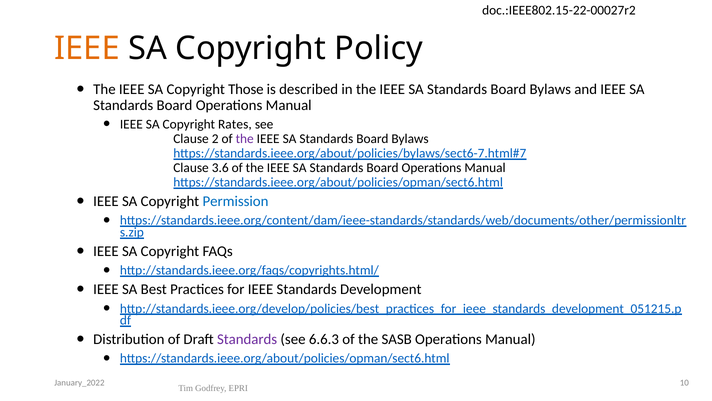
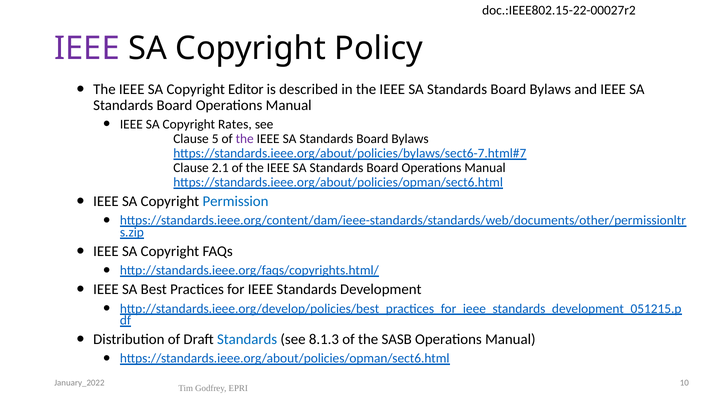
IEEE at (87, 48) colour: orange -> purple
Those: Those -> Editor
2: 2 -> 5
3.6: 3.6 -> 2.1
Standards at (247, 339) colour: purple -> blue
6.6.3: 6.6.3 -> 8.1.3
